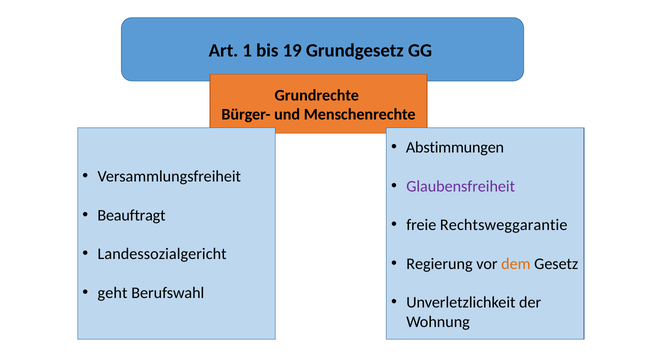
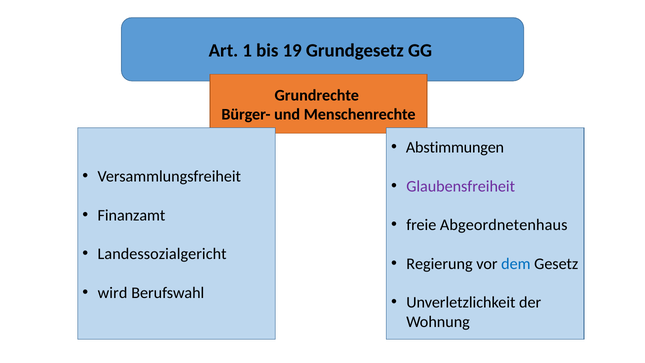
Beauftragt: Beauftragt -> Finanzamt
Rechtsweggarantie: Rechtsweggarantie -> Abgeordnetenhaus
dem colour: orange -> blue
geht: geht -> wird
